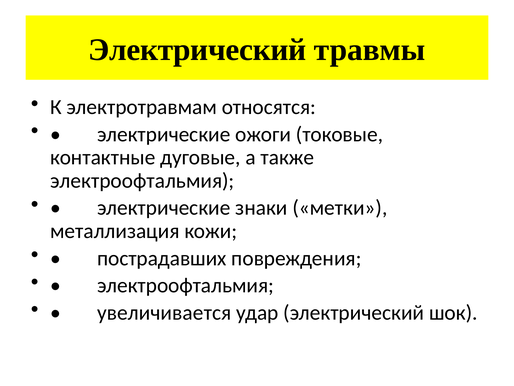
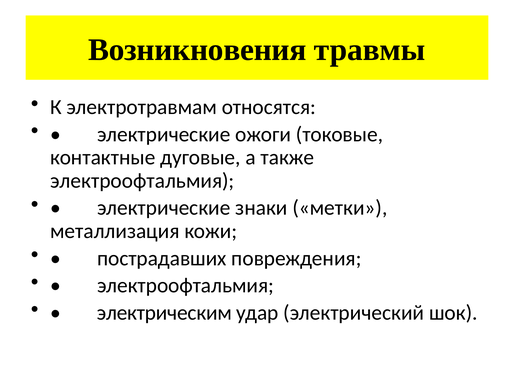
Электрический at (197, 50): Электрический -> Возникновения
увеличивается: увеличивается -> электрическим
